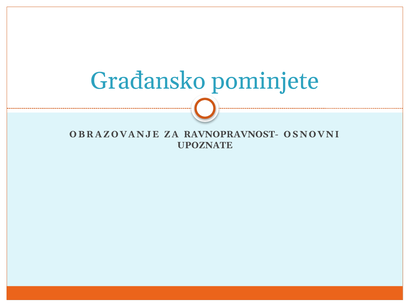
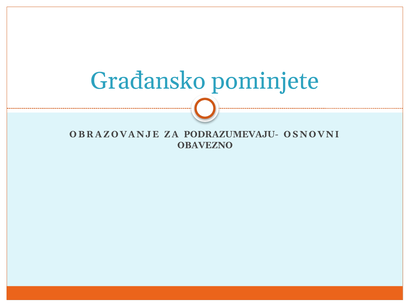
RAVNOPRAVNOST-: RAVNOPRAVNOST- -> PODRAZUMEVAJU-
UPOZNATE: UPOZNATE -> OBAVEZNO
